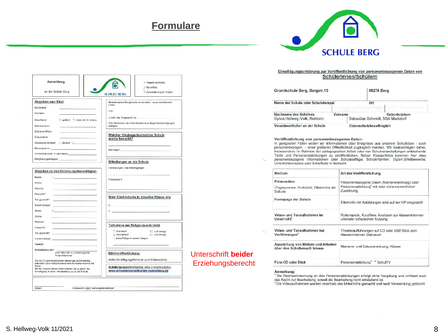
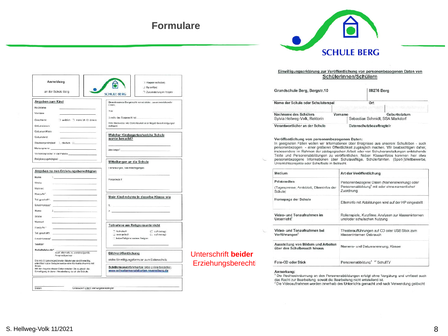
Formulare underline: present -> none
